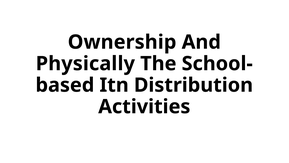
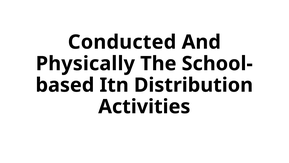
Ownership: Ownership -> Conducted
